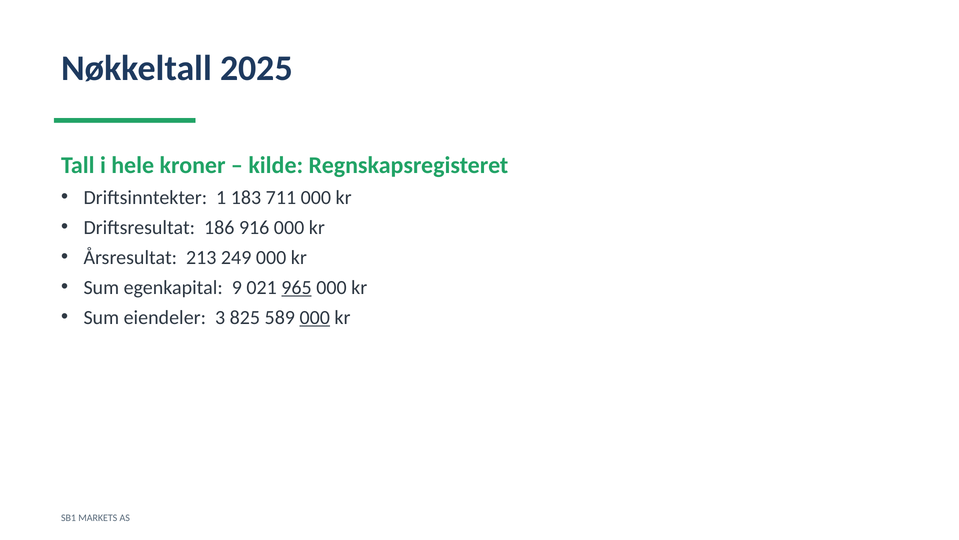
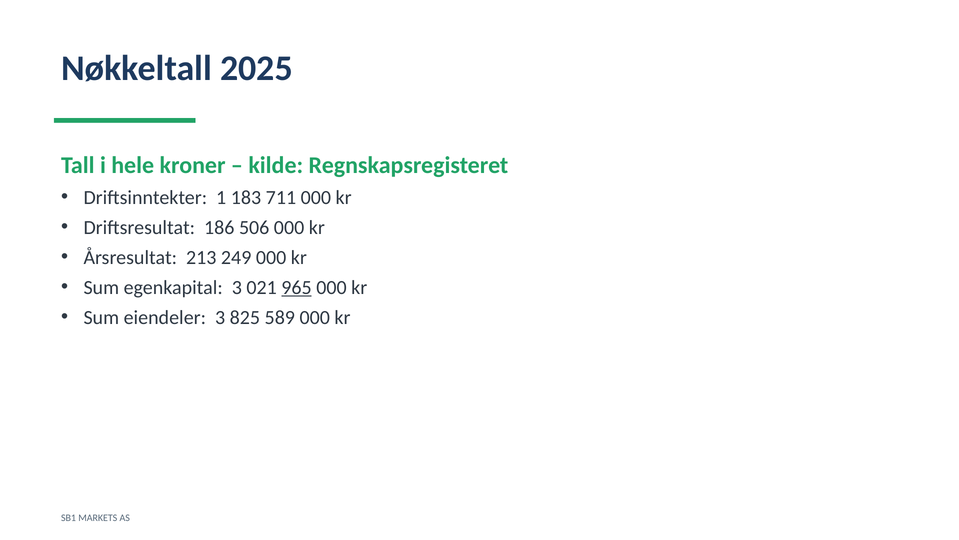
916: 916 -> 506
egenkapital 9: 9 -> 3
000 at (315, 317) underline: present -> none
